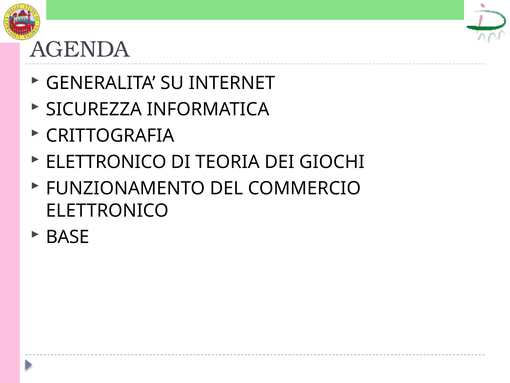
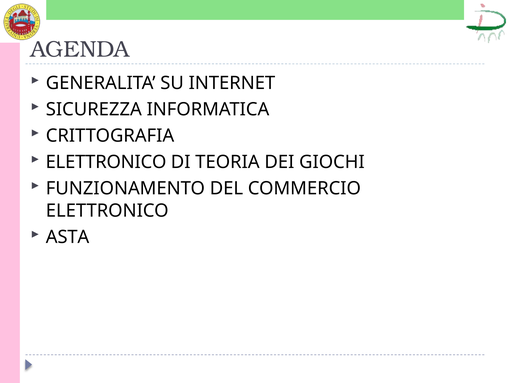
BASE: BASE -> ASTA
